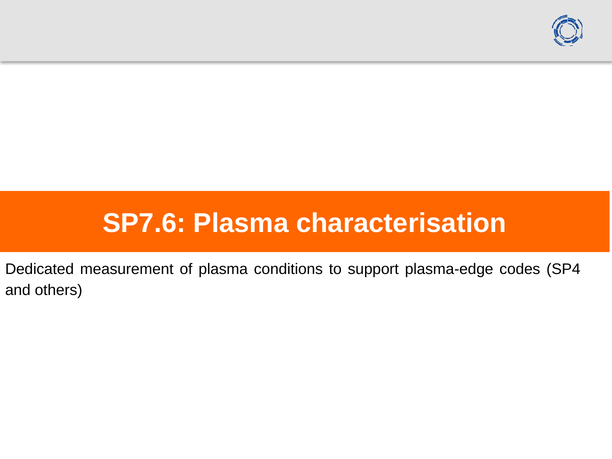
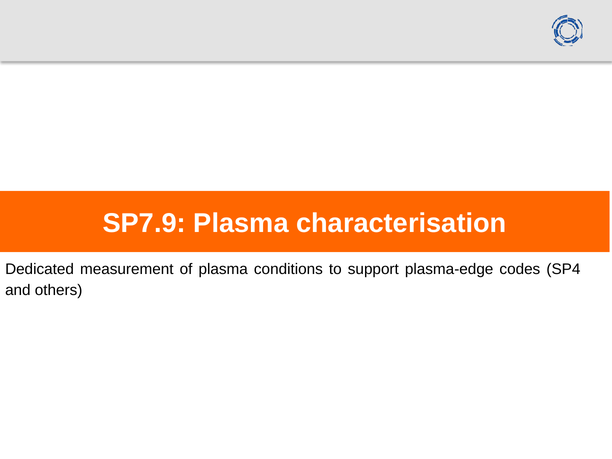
SP7.6: SP7.6 -> SP7.9
